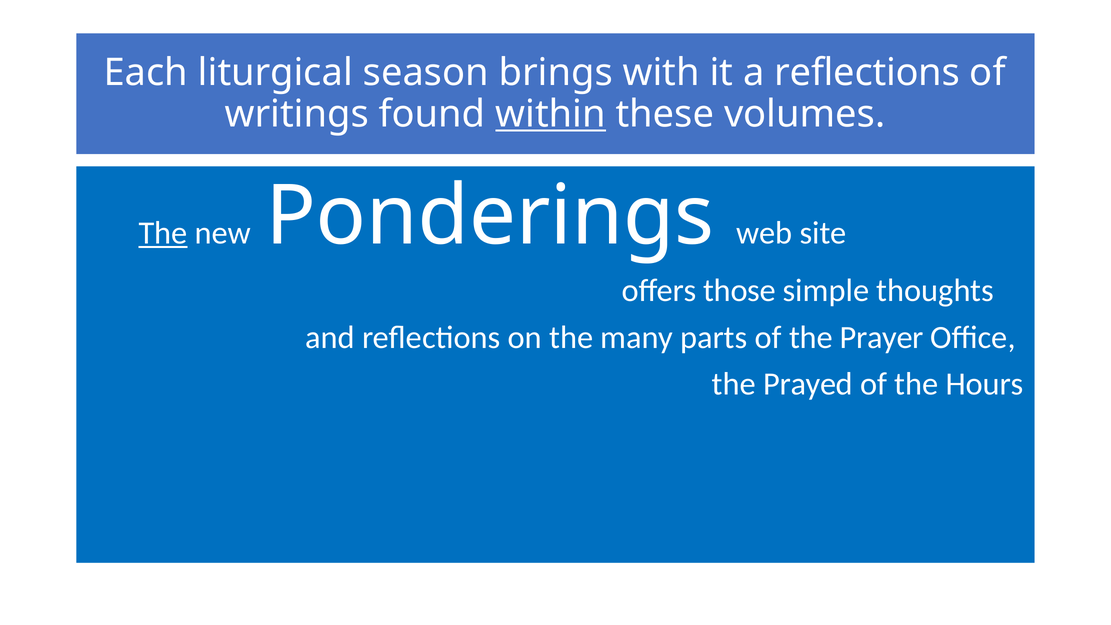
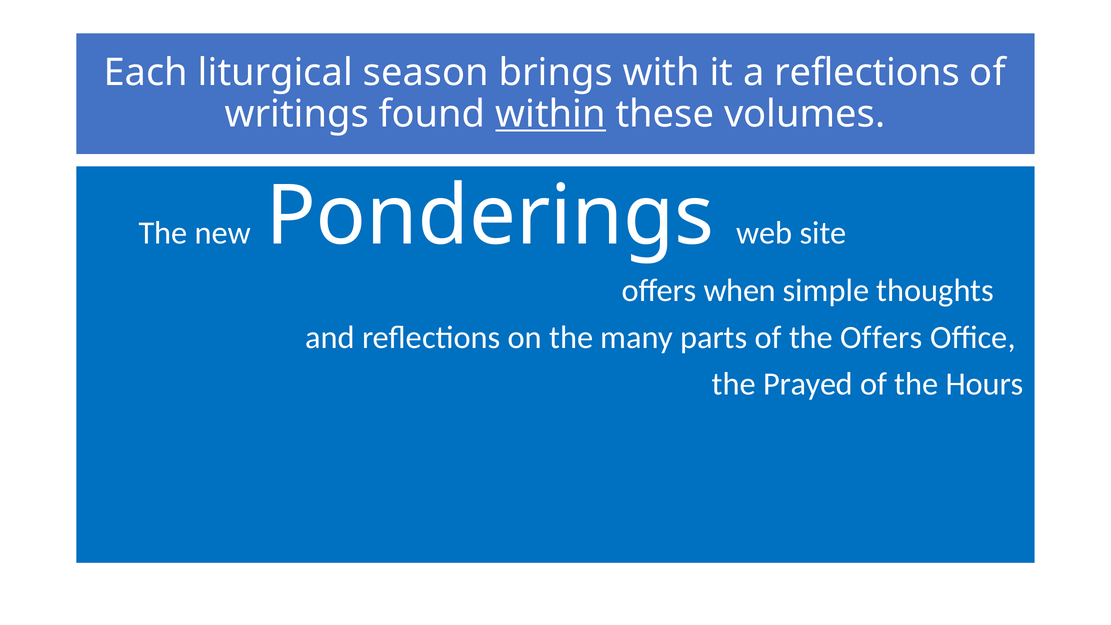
The at (163, 233) underline: present -> none
those: those -> when
the Prayer: Prayer -> Offers
